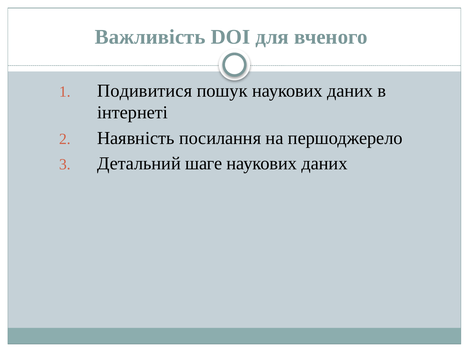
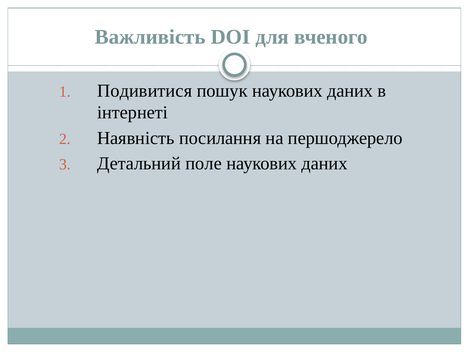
шаге: шаге -> поле
